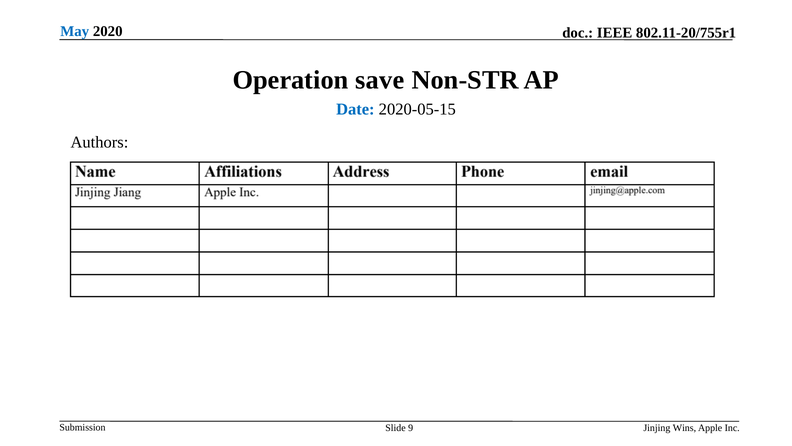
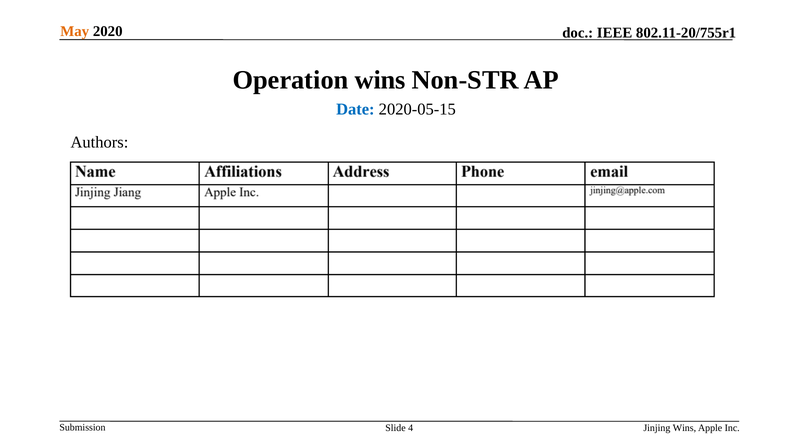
May colour: blue -> orange
Operation save: save -> wins
9: 9 -> 4
